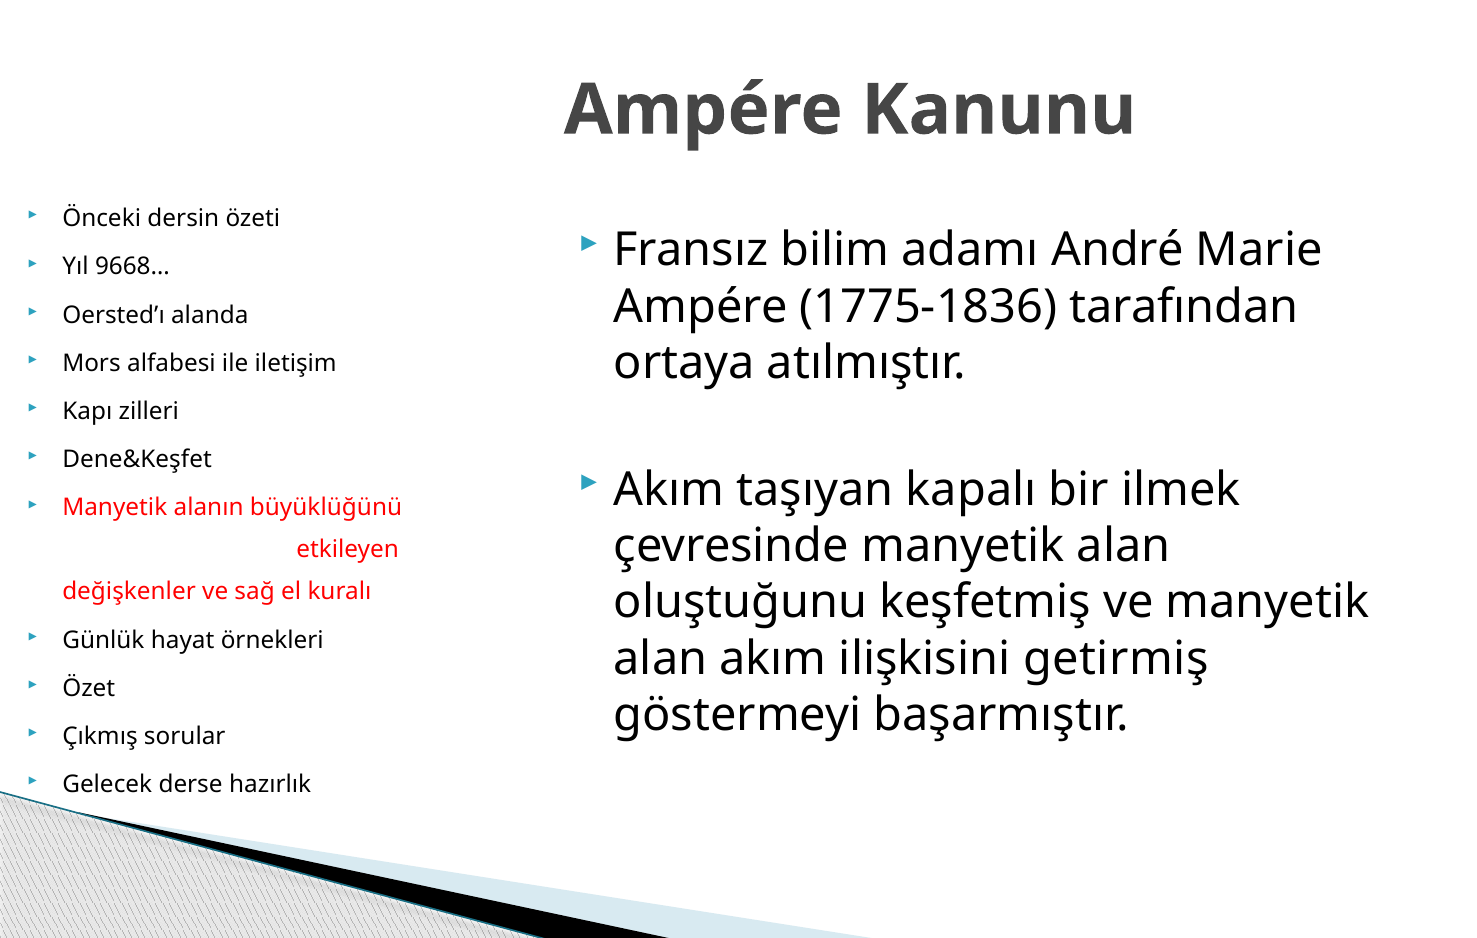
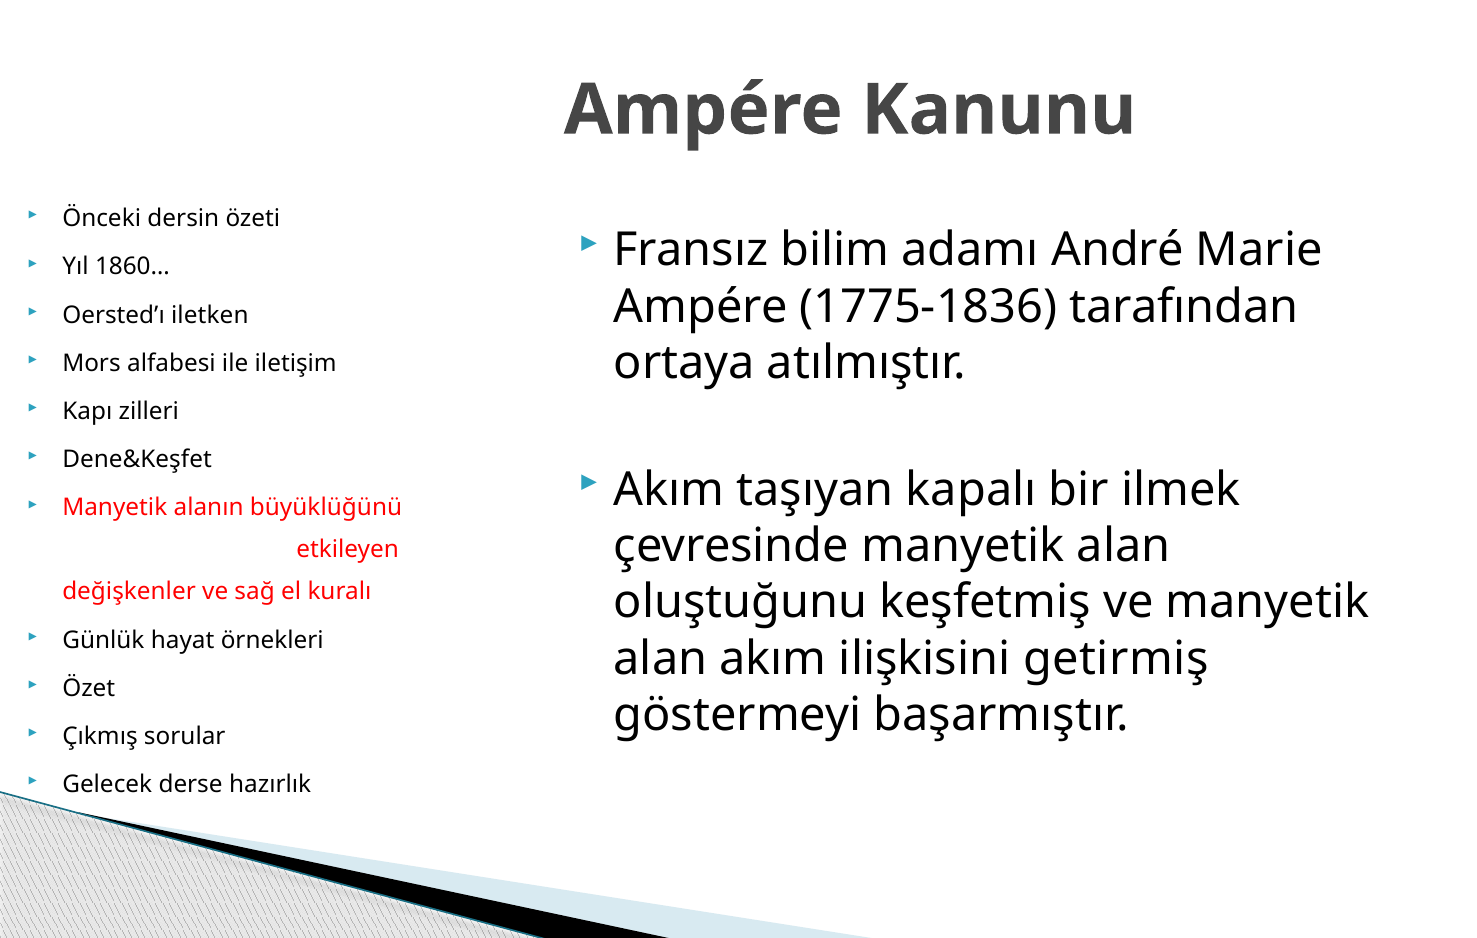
9668…: 9668… -> 1860…
alanda: alanda -> iletken
